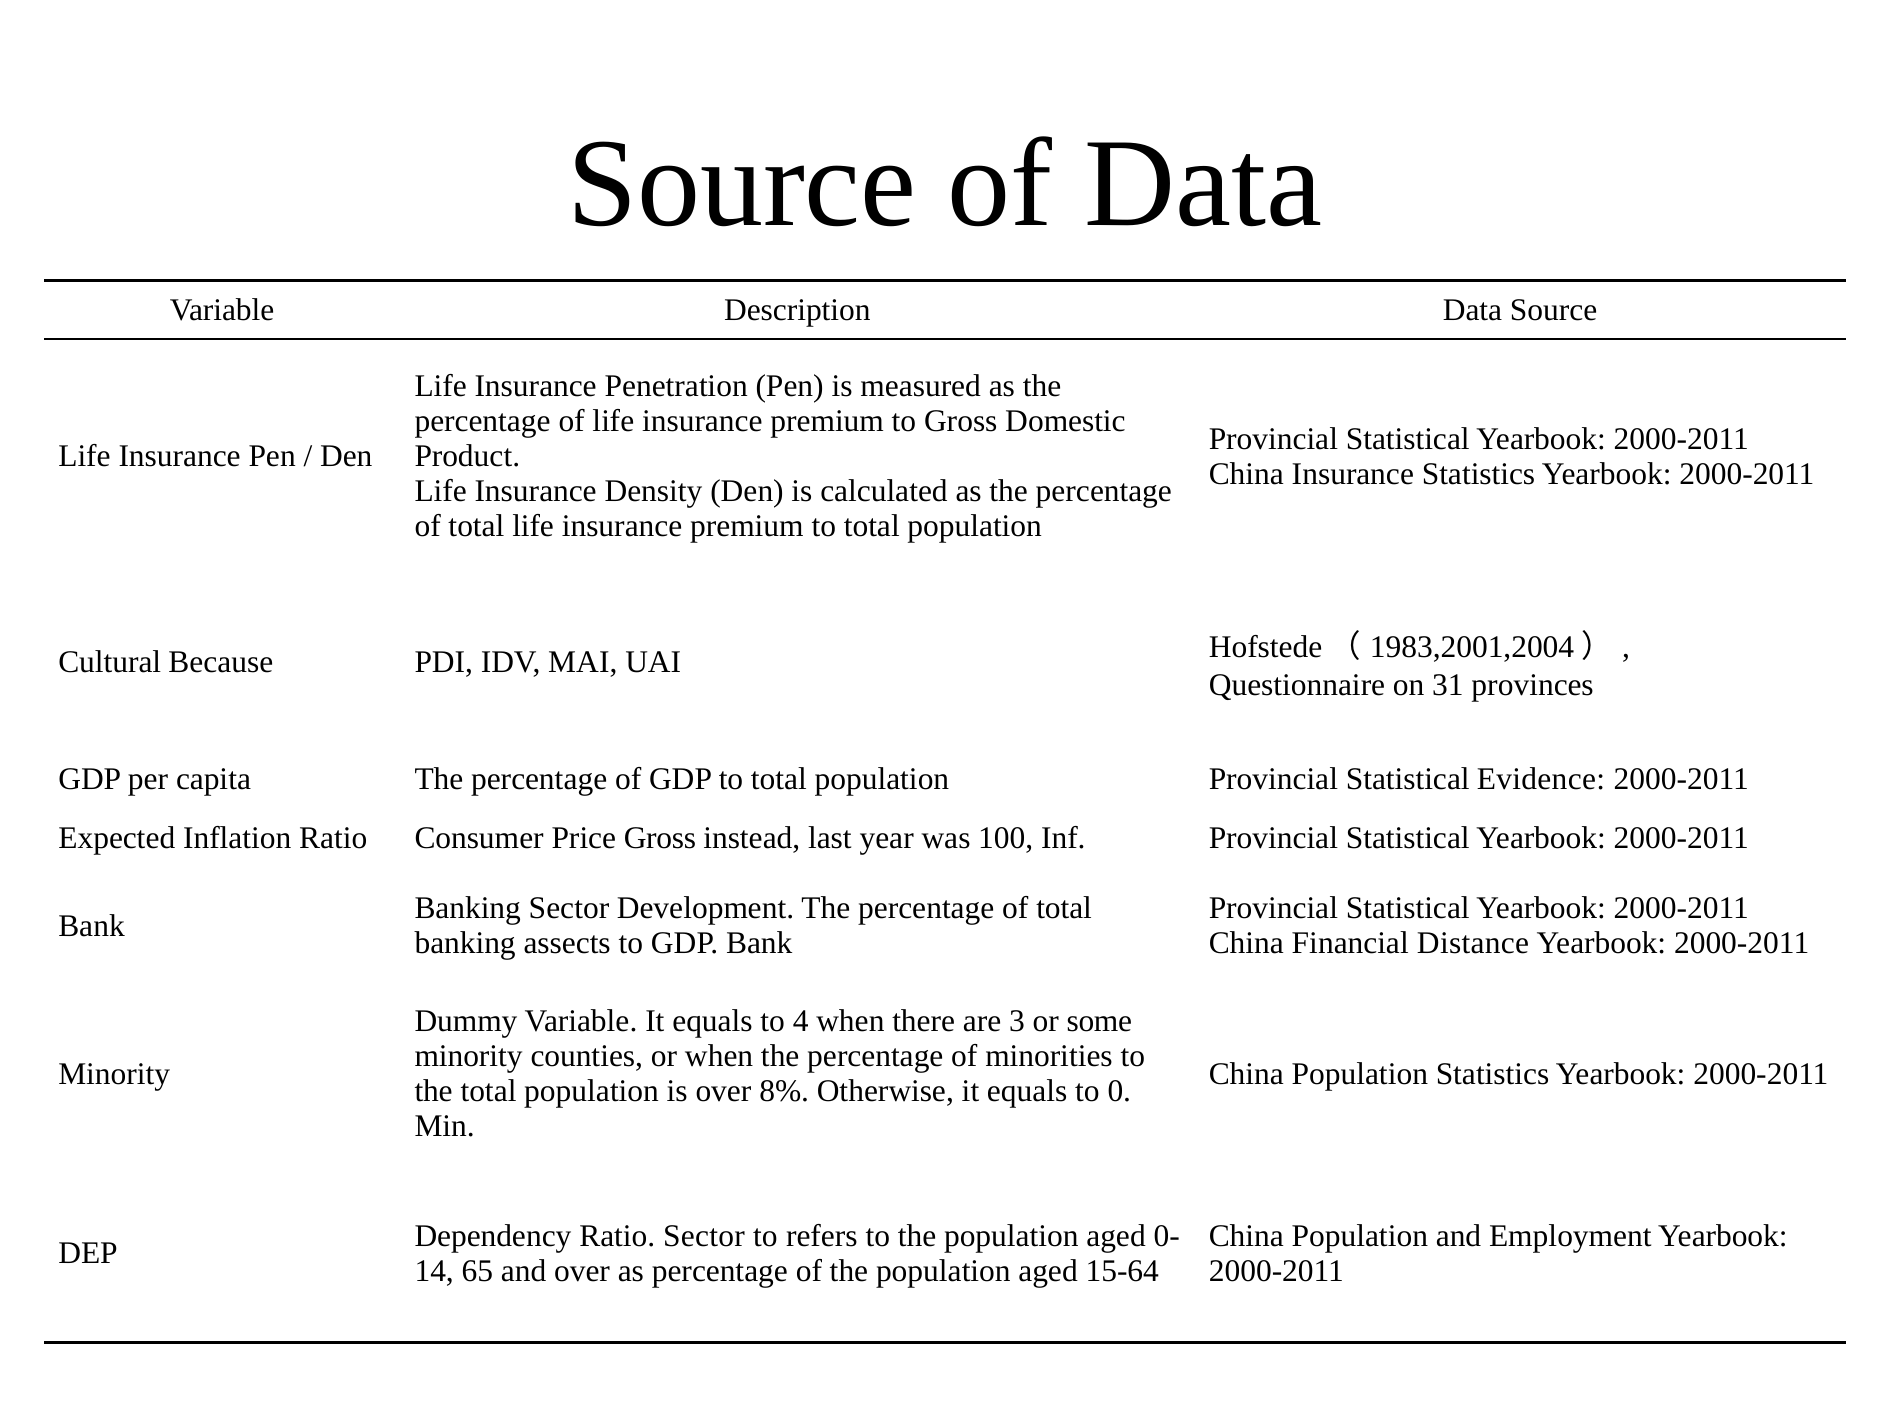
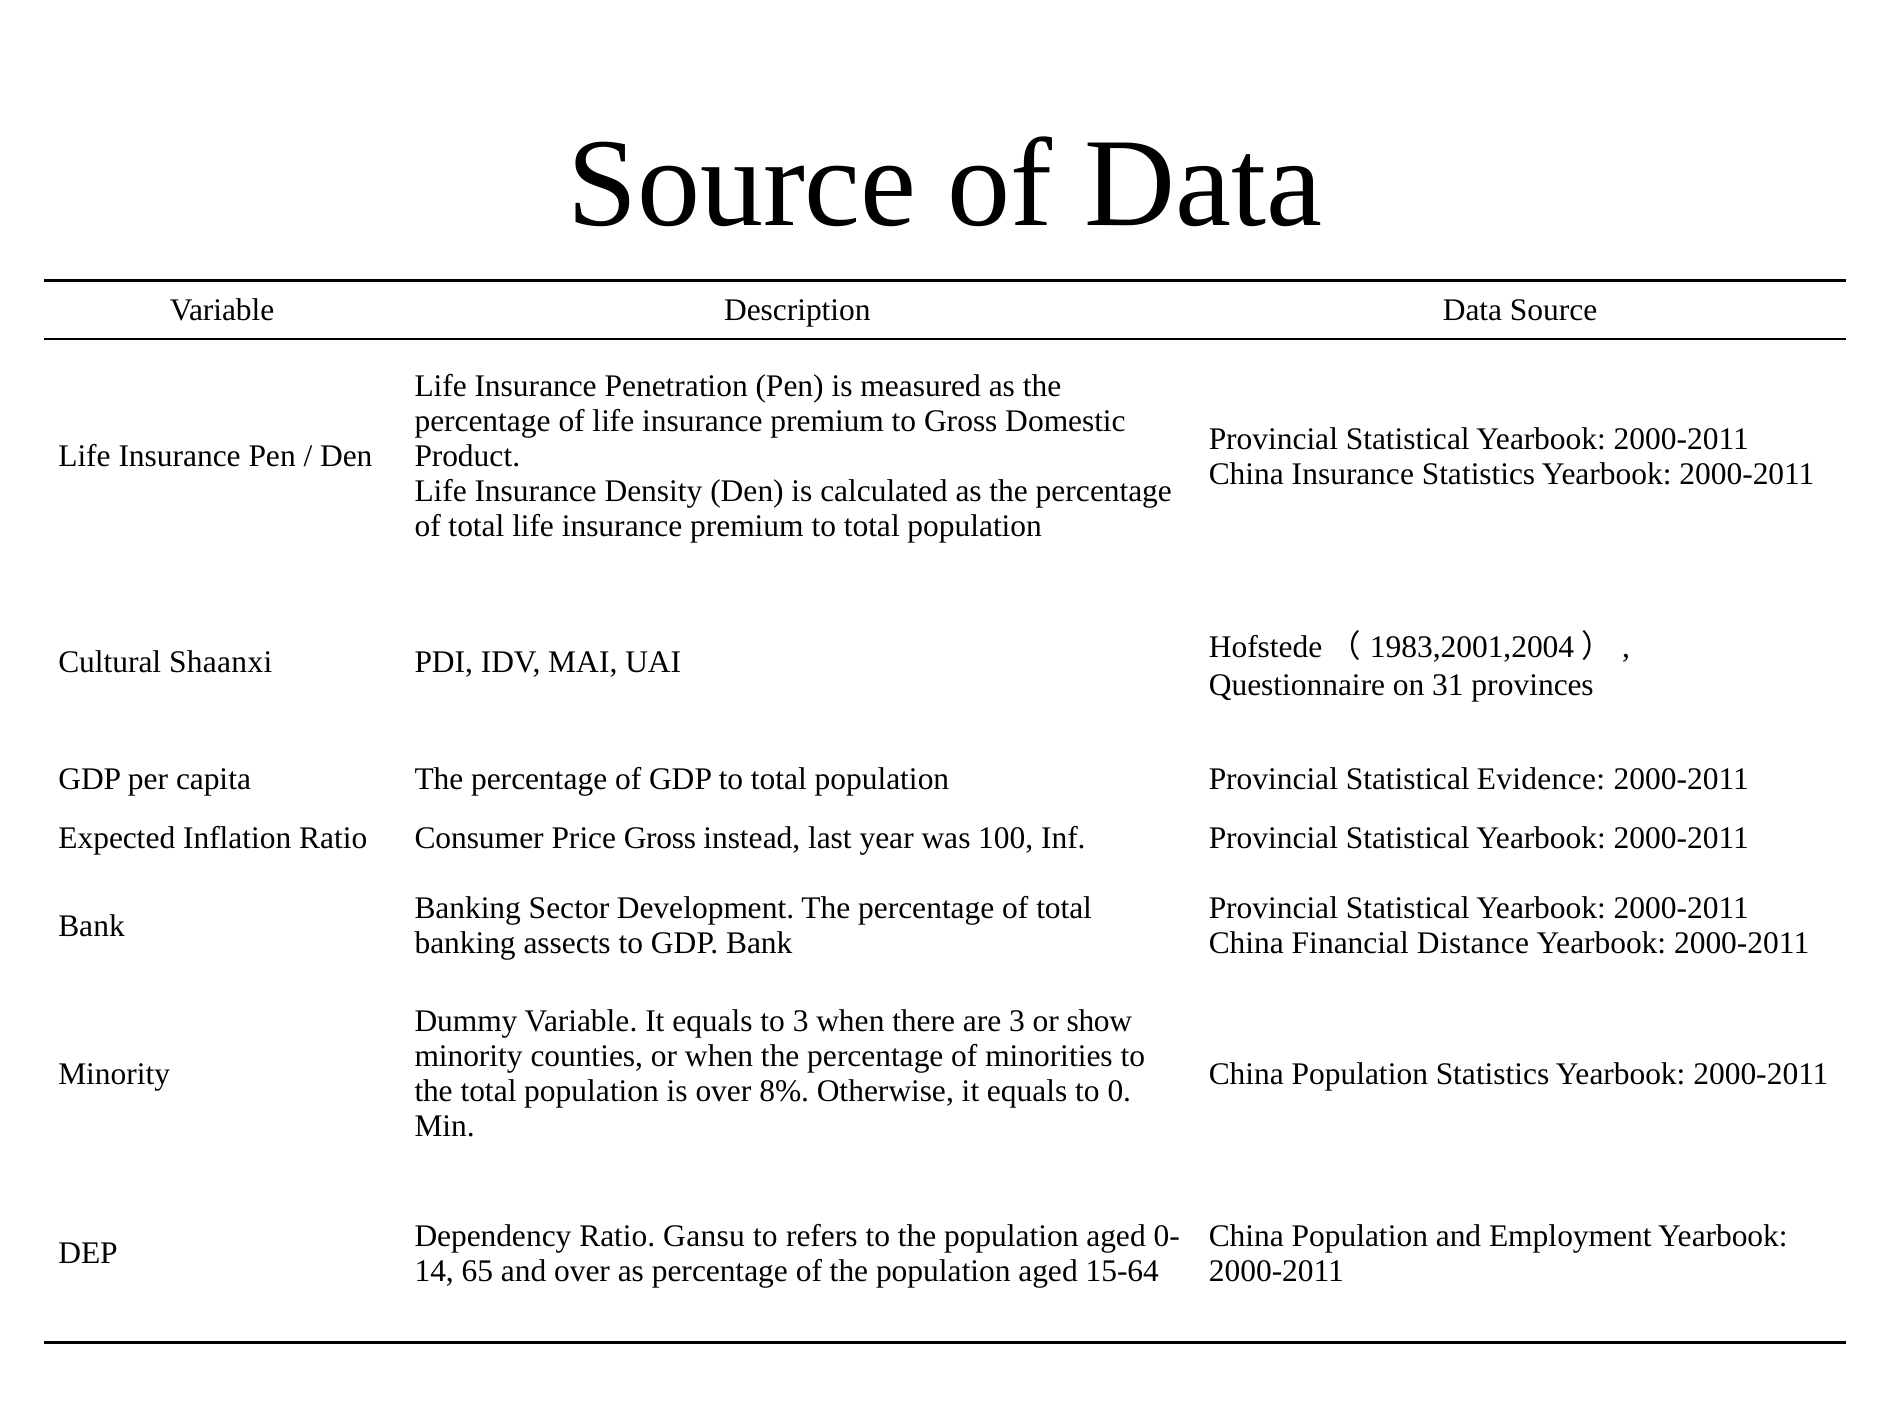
Because: Because -> Shaanxi
to 4: 4 -> 3
some: some -> show
Ratio Sector: Sector -> Gansu
